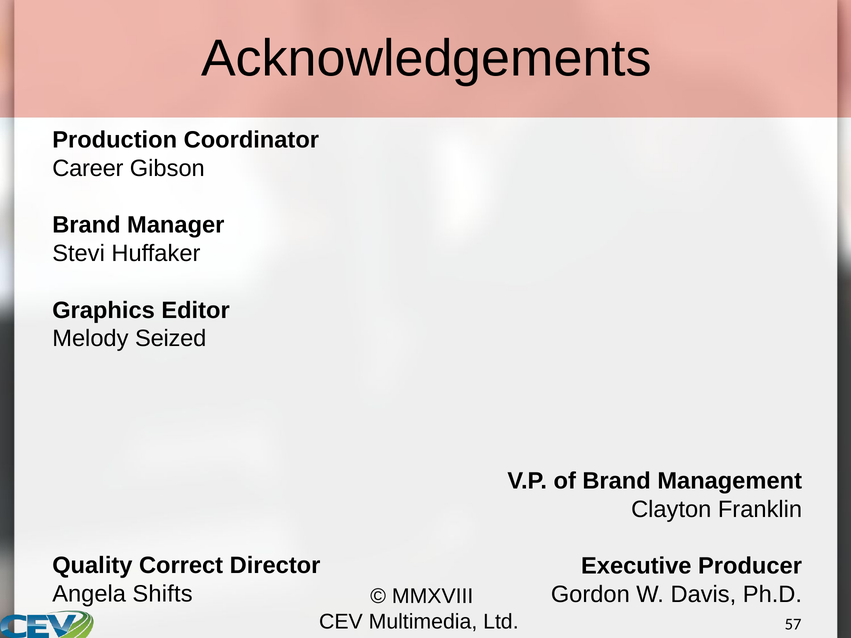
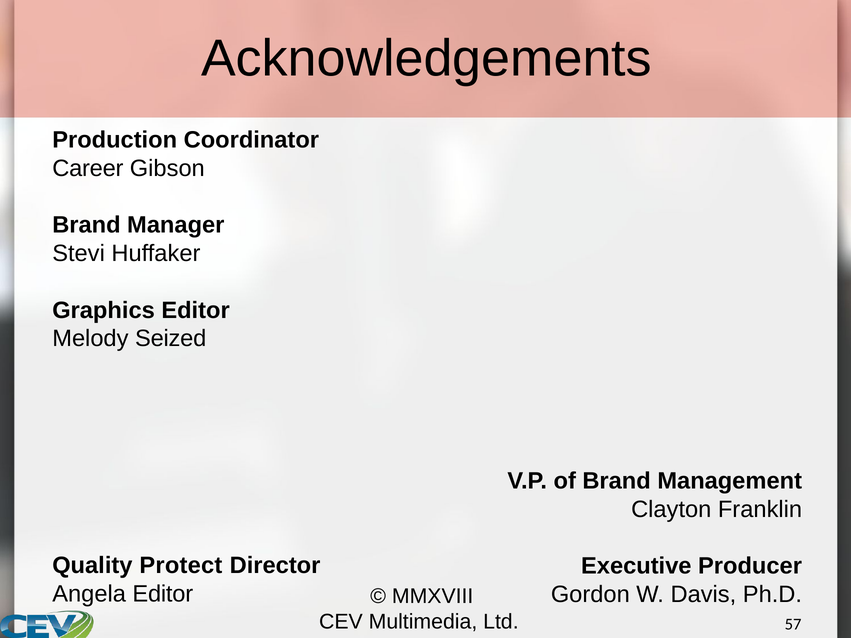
Correct: Correct -> Protect
Angela Shifts: Shifts -> Editor
